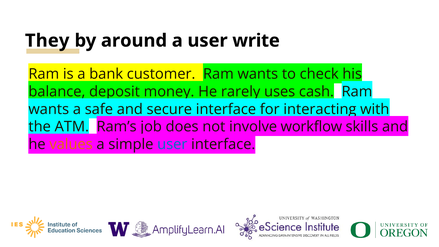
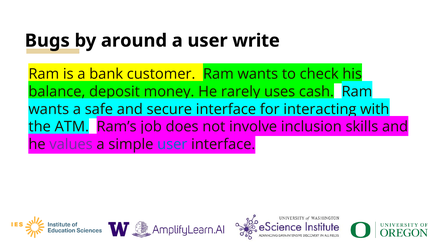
They: They -> Bugs
workflow: workflow -> inclusion
values colour: orange -> purple
